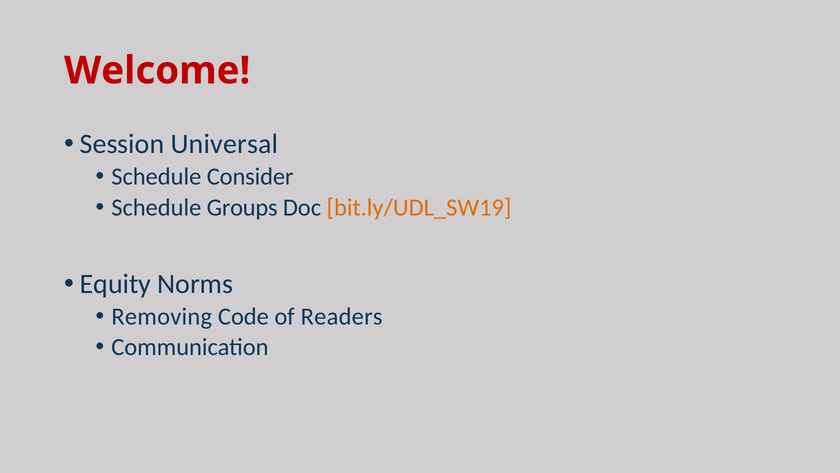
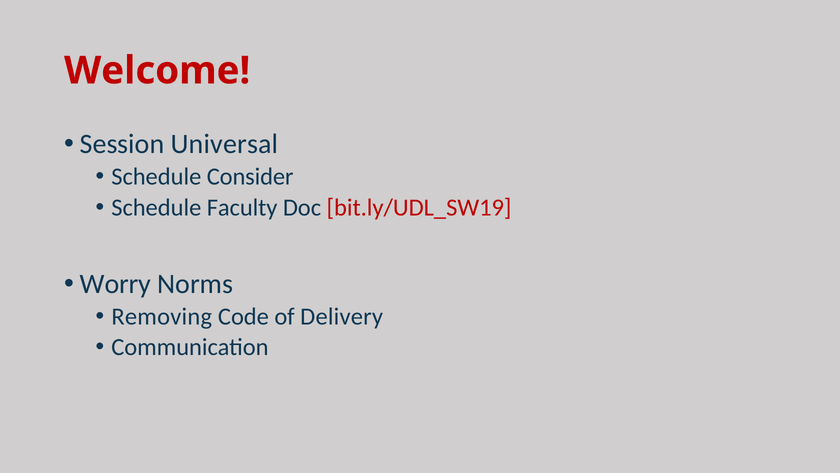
Groups: Groups -> Faculty
bit.ly/UDL_SW19 colour: orange -> red
Equity: Equity -> Worry
Readers: Readers -> Delivery
